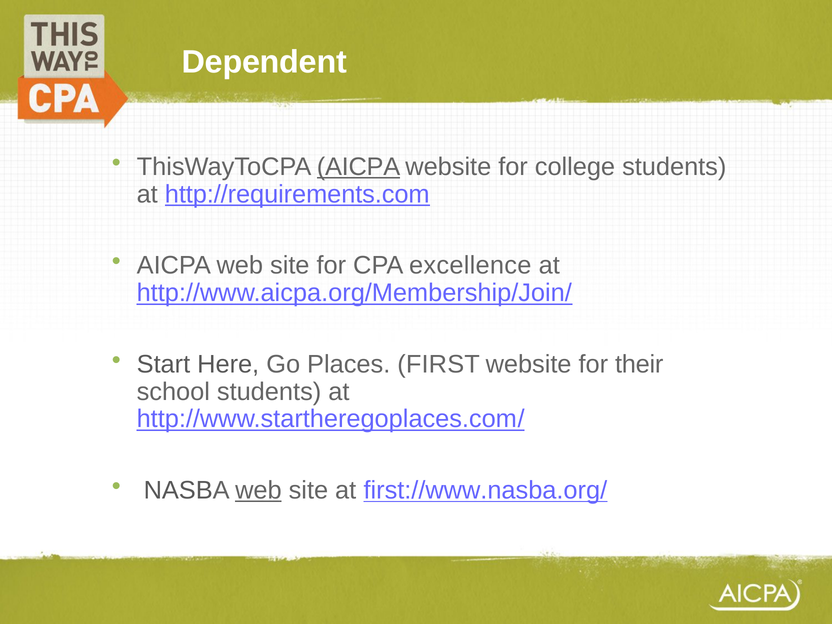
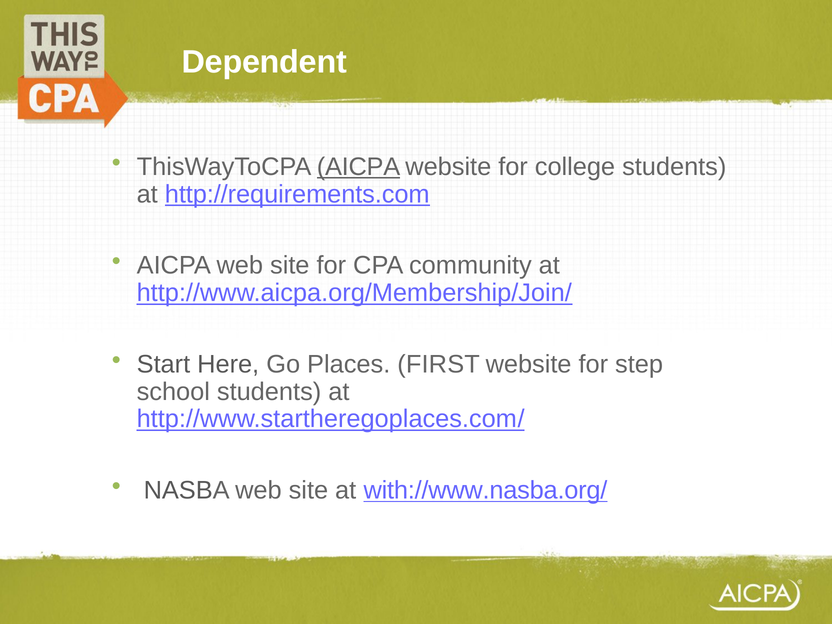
excellence: excellence -> community
their: their -> step
web at (258, 490) underline: present -> none
first://www.nasba.org/: first://www.nasba.org/ -> with://www.nasba.org/
